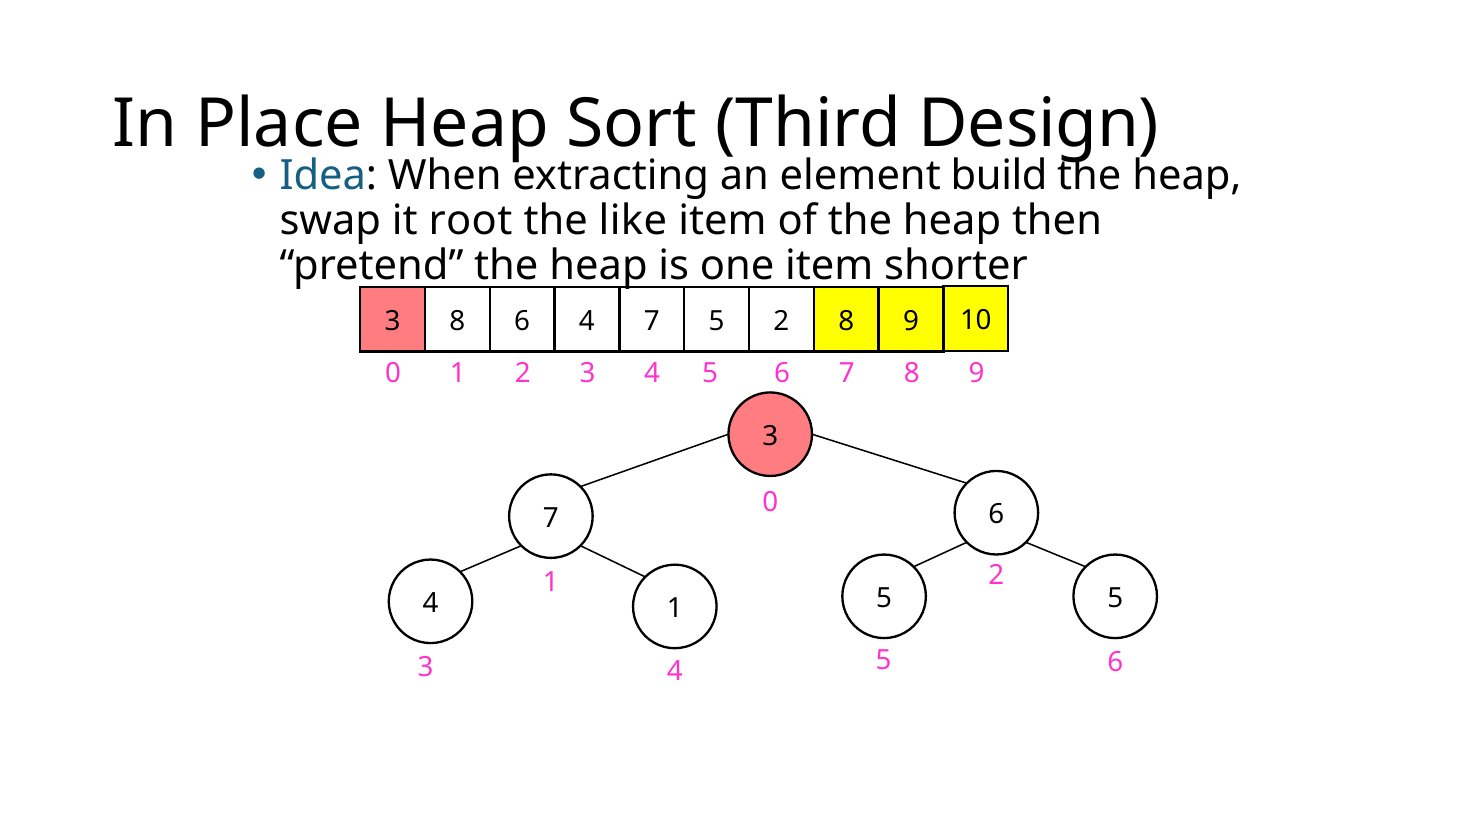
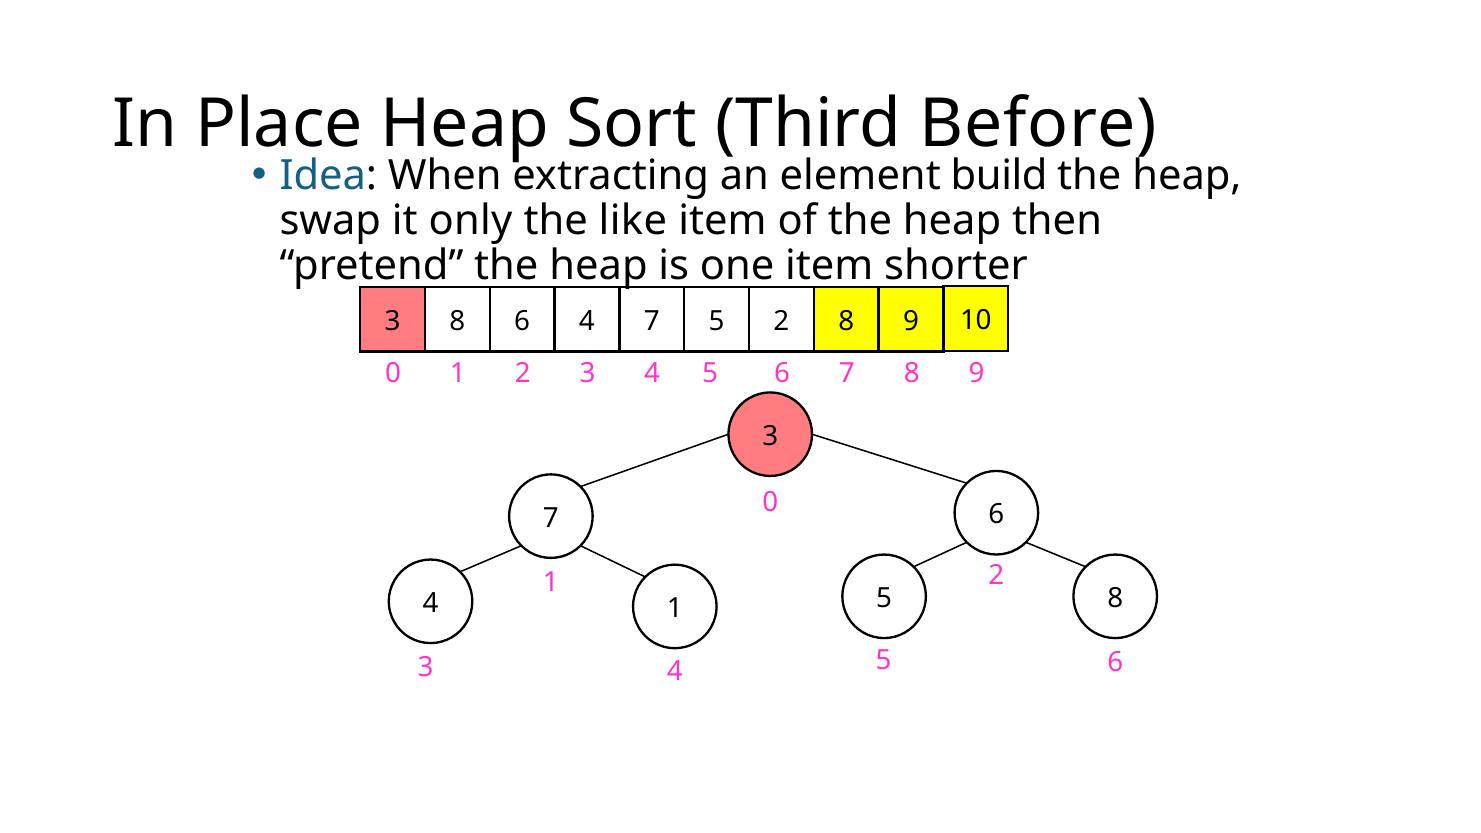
Design: Design -> Before
root: root -> only
5 5: 5 -> 8
